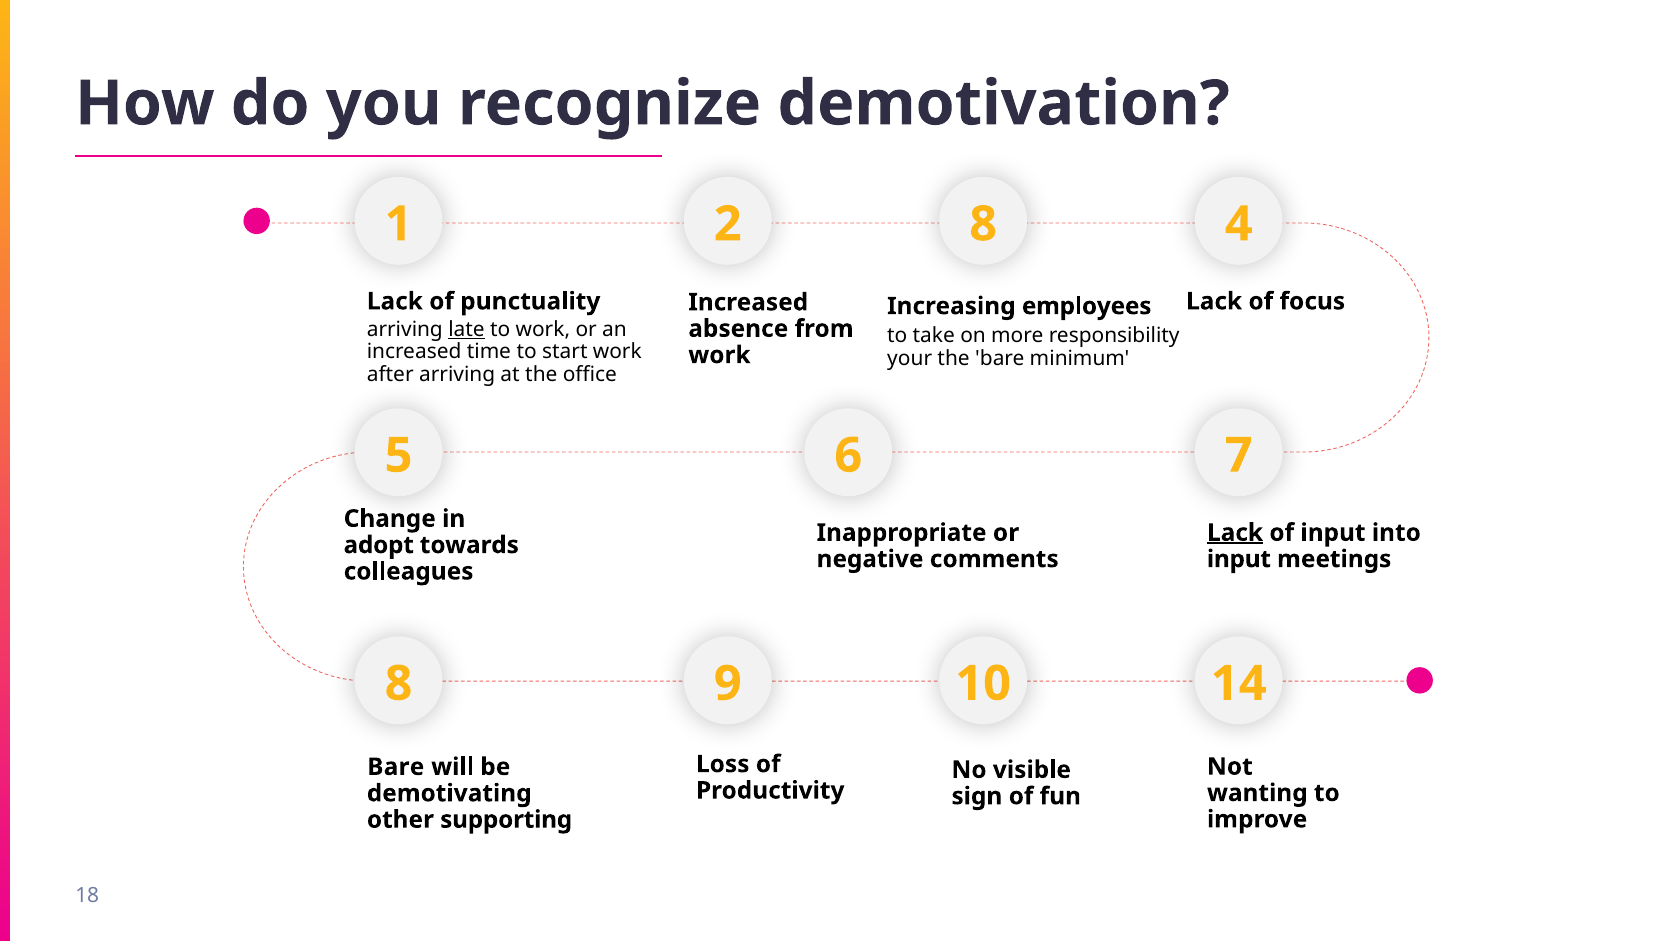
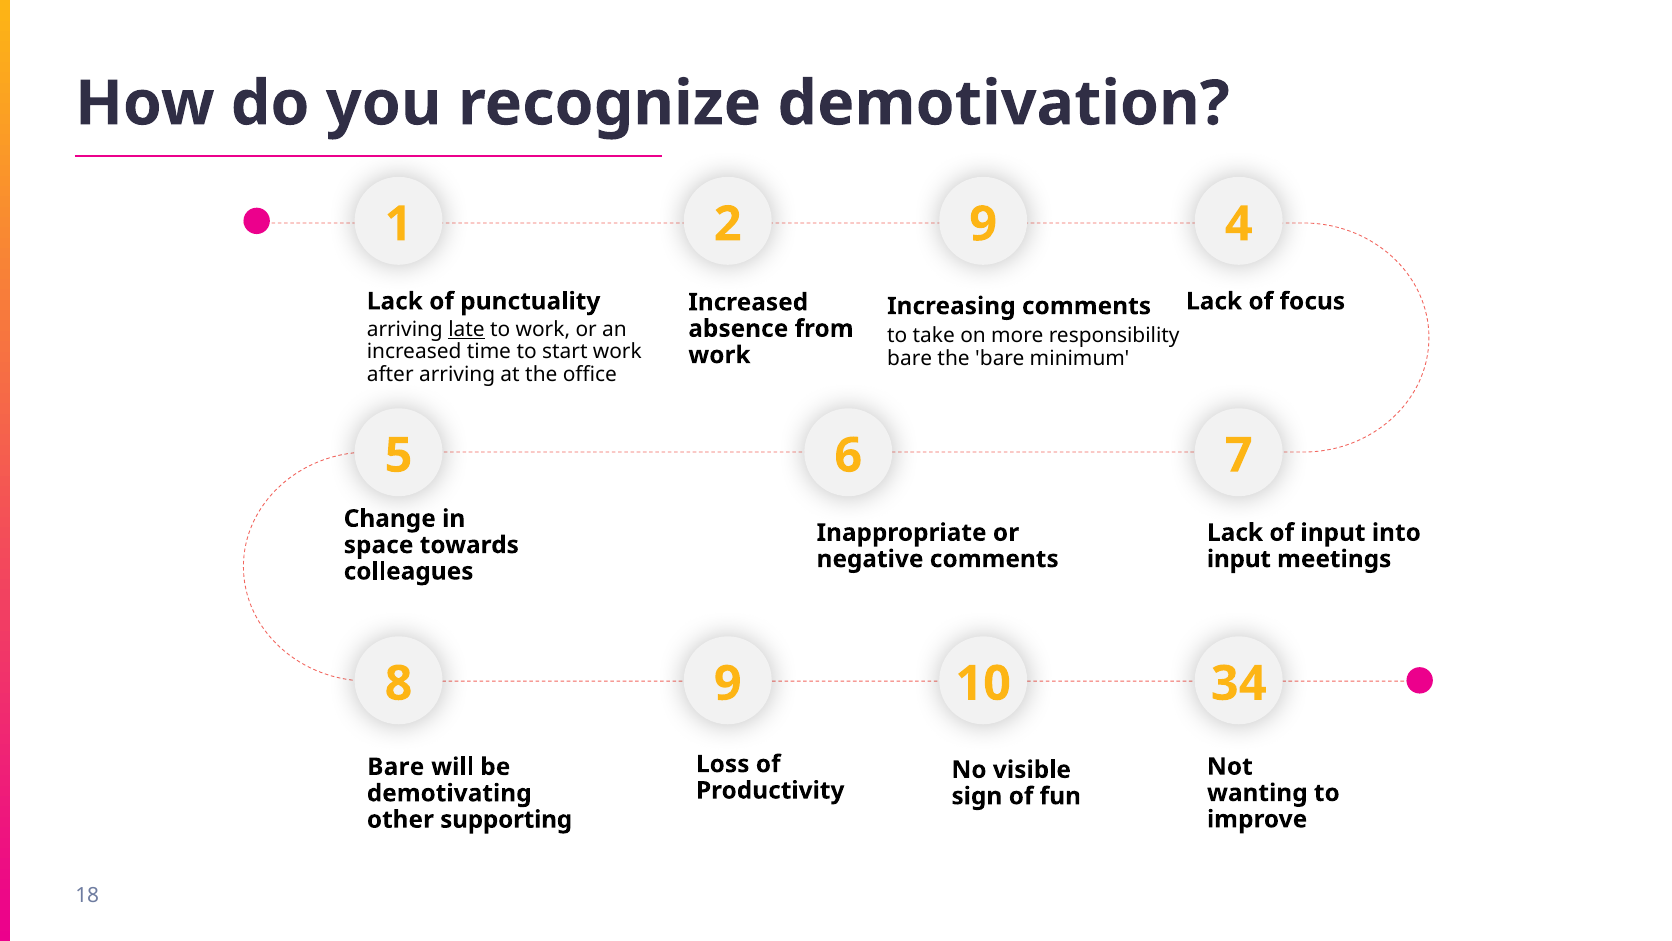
2 8: 8 -> 9
Increasing employees: employees -> comments
your at (910, 358): your -> bare
Lack at (1235, 533) underline: present -> none
adopt: adopt -> space
14: 14 -> 34
